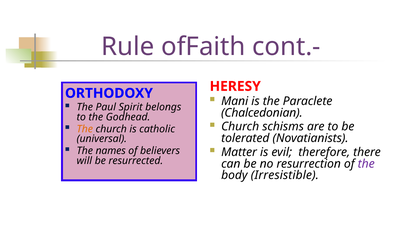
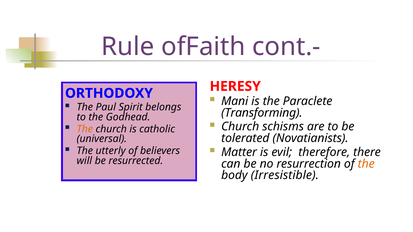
Chalcedonian: Chalcedonian -> Transforming
names: names -> utterly
the at (366, 164) colour: purple -> orange
